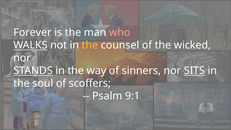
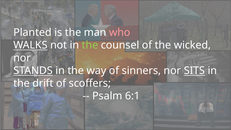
Forever: Forever -> Planted
the at (90, 45) colour: yellow -> light green
soul: soul -> drift
9:1: 9:1 -> 6:1
